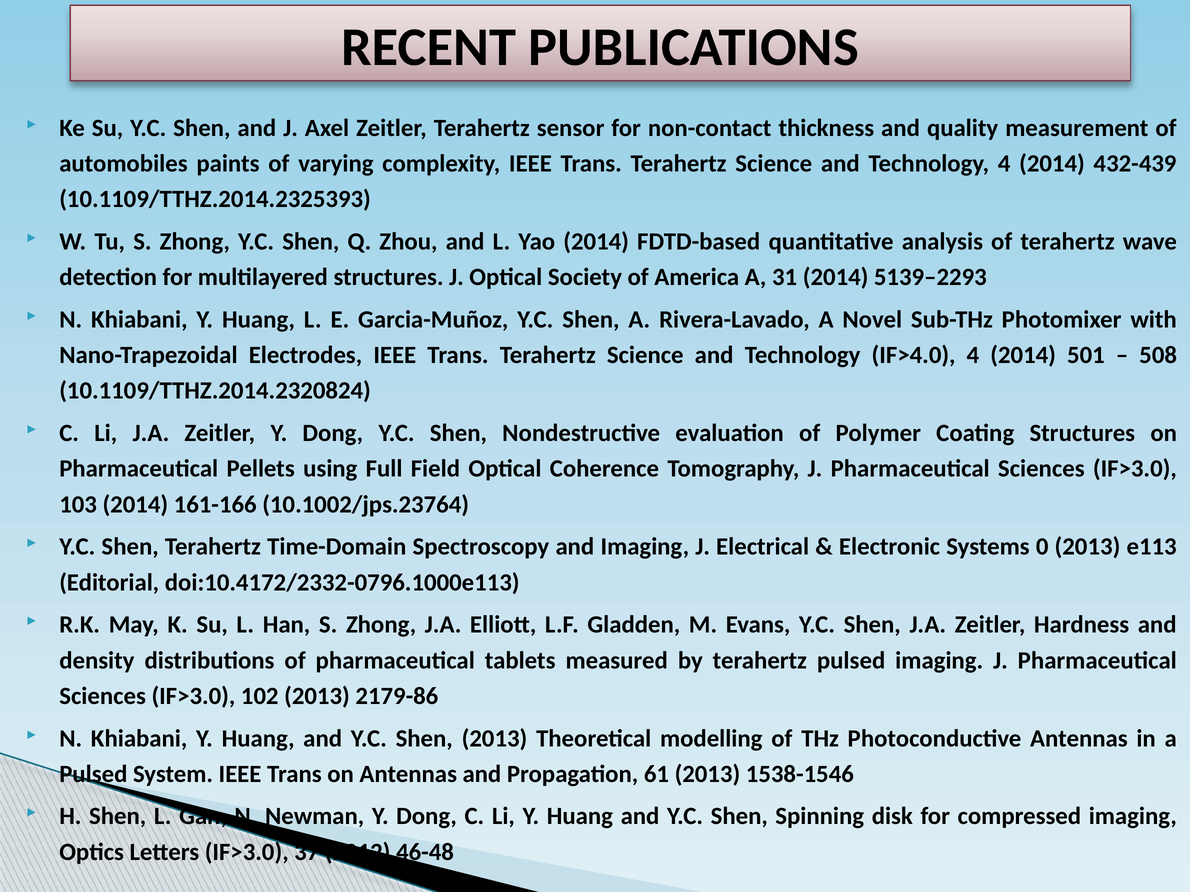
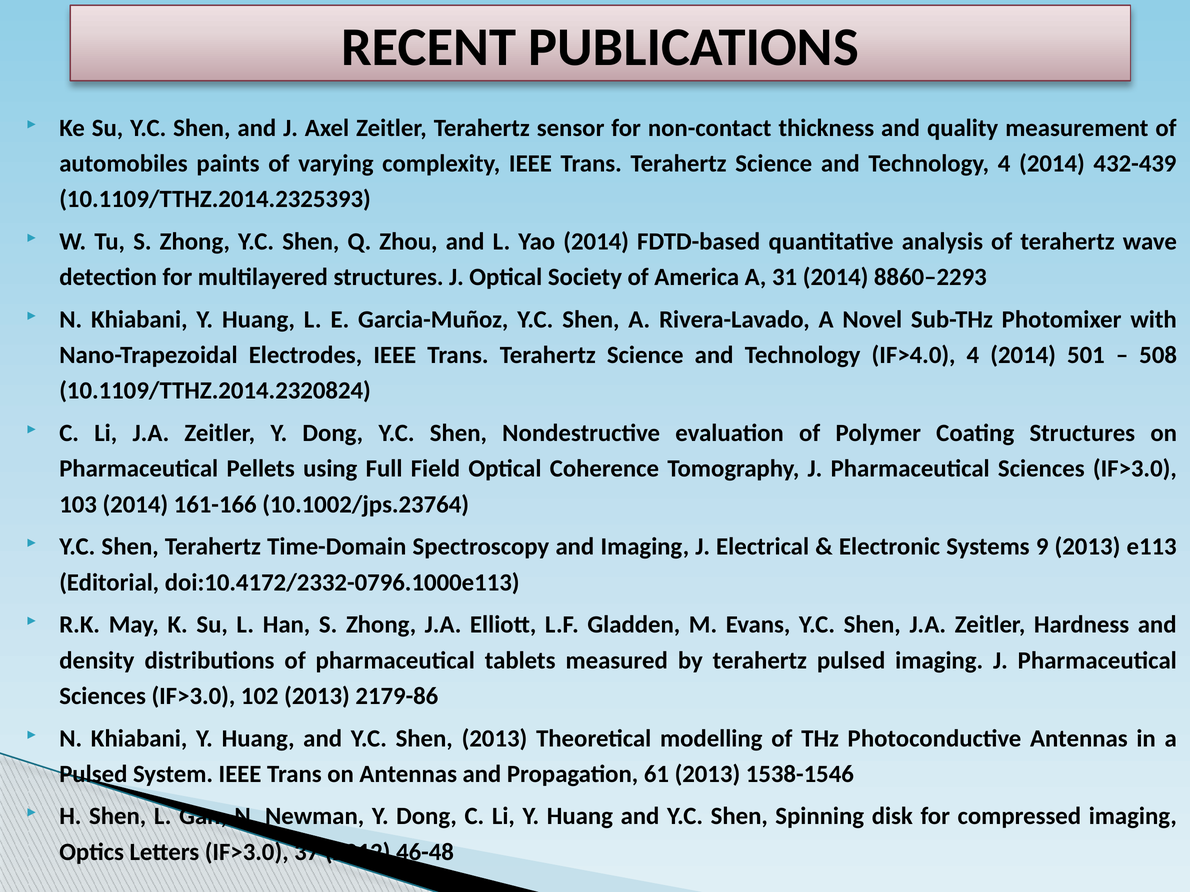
5139–2293: 5139–2293 -> 8860–2293
0: 0 -> 9
